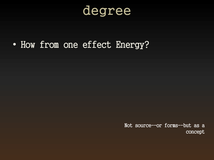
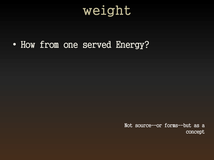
degree: degree -> weight
effect: effect -> served
